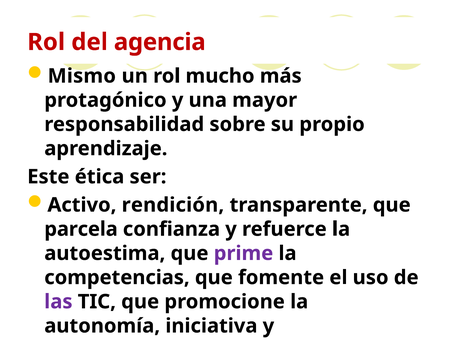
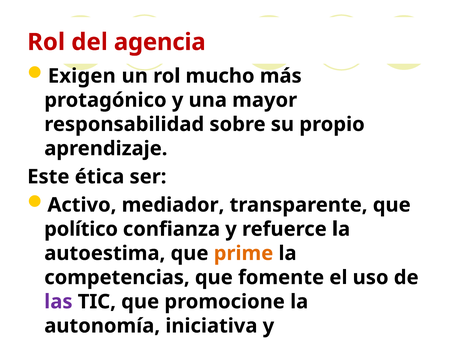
Mismo: Mismo -> Exigen
rendición: rendición -> mediador
parcela: parcela -> político
prime colour: purple -> orange
